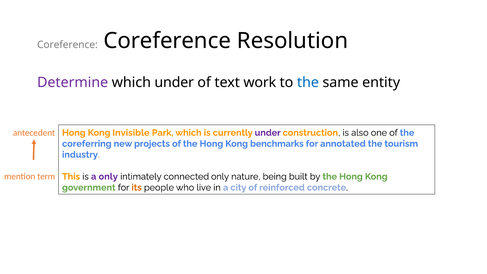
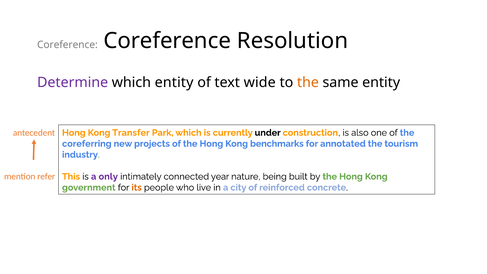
which under: under -> entity
work: work -> wide
the at (308, 82) colour: blue -> orange
Invisible: Invisible -> Transfer
under at (268, 133) colour: purple -> black
connected only: only -> year
term: term -> refer
